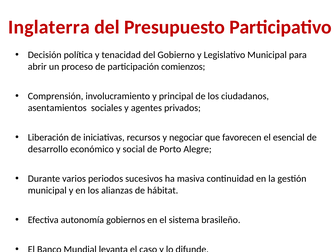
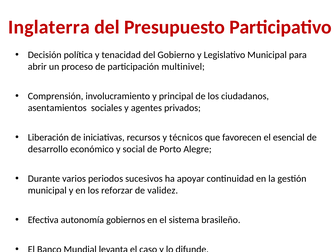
comienzos: comienzos -> multinivel
negociar: negociar -> técnicos
masiva: masiva -> apoyar
alianzas: alianzas -> reforzar
hábitat: hábitat -> validez
